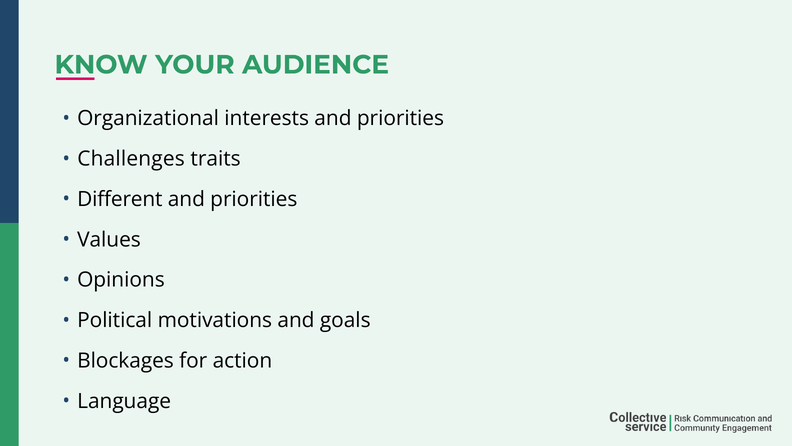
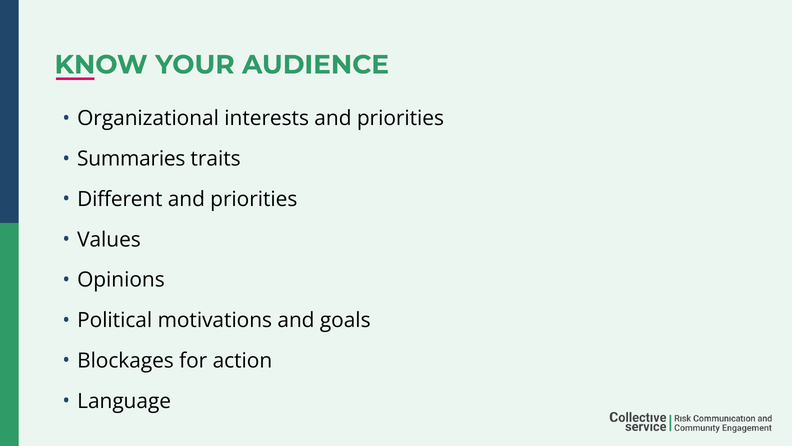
Challenges: Challenges -> Summaries
